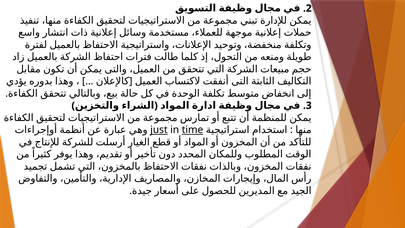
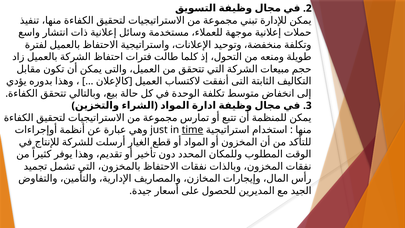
just underline: present -> none
